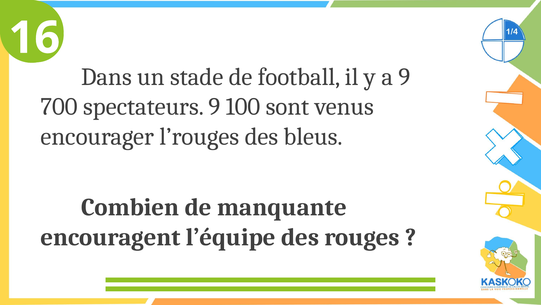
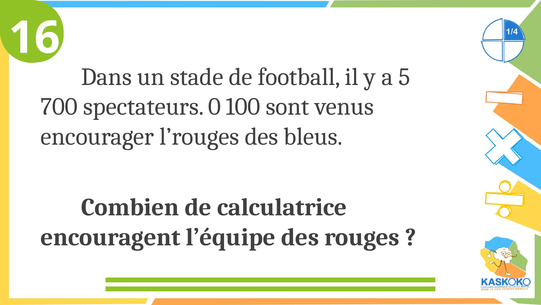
a 9: 9 -> 5
spectateurs 9: 9 -> 0
manquante: manquante -> calculatrice
